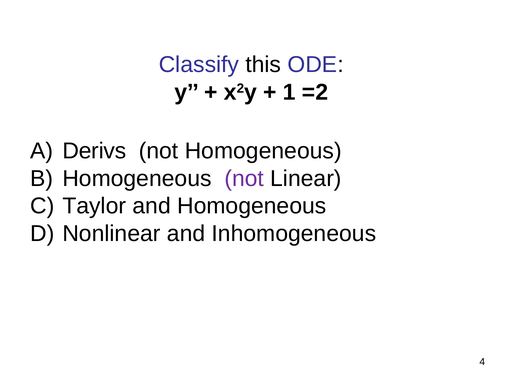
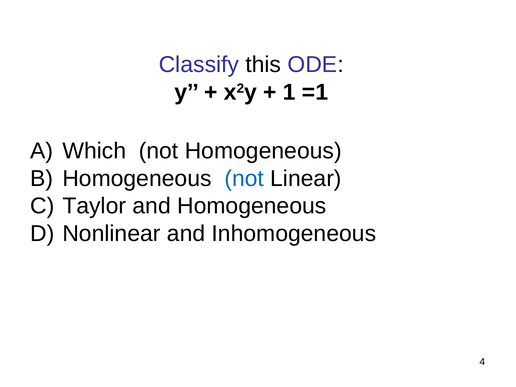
=2: =2 -> =1
Derivs: Derivs -> Which
not at (244, 178) colour: purple -> blue
